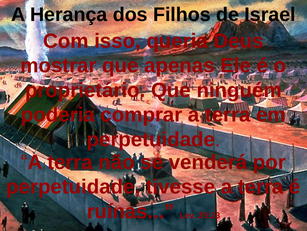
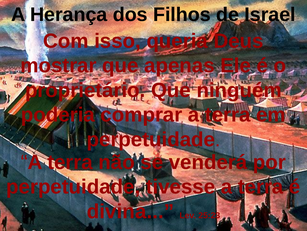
ruínas: ruínas -> divina
